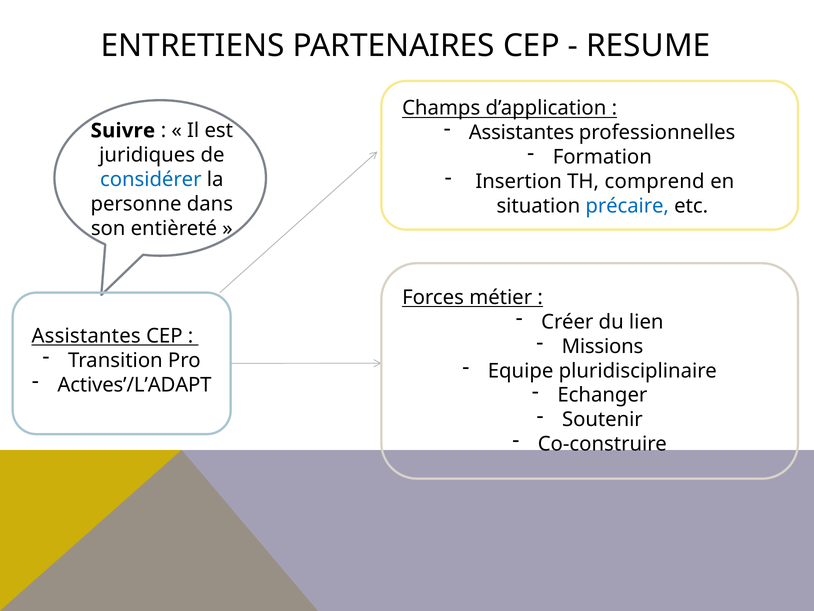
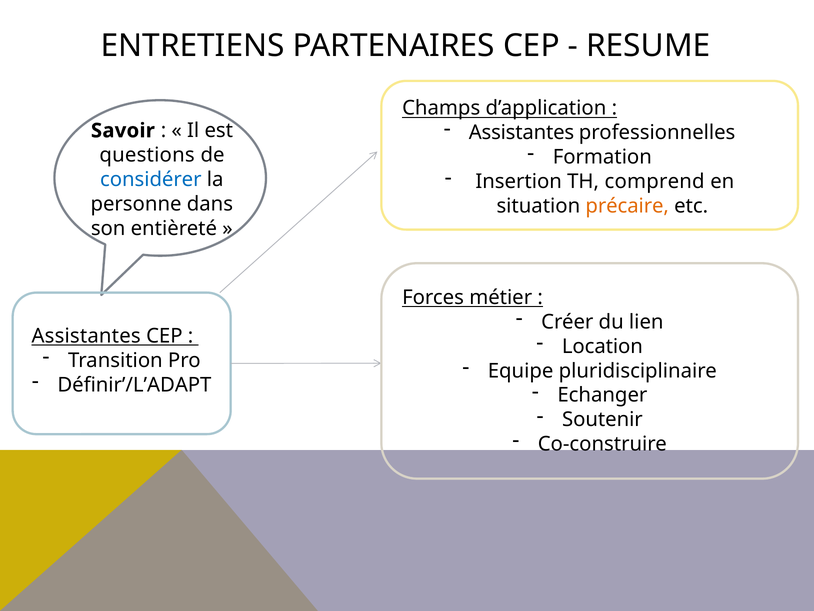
Suivre: Suivre -> Savoir
juridiques: juridiques -> questions
précaire colour: blue -> orange
Missions: Missions -> Location
Actives’/L’ADAPT: Actives’/L’ADAPT -> Définir’/L’ADAPT
